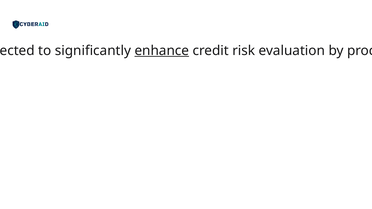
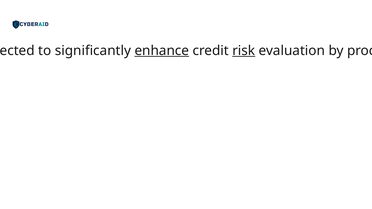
risk underline: none -> present
